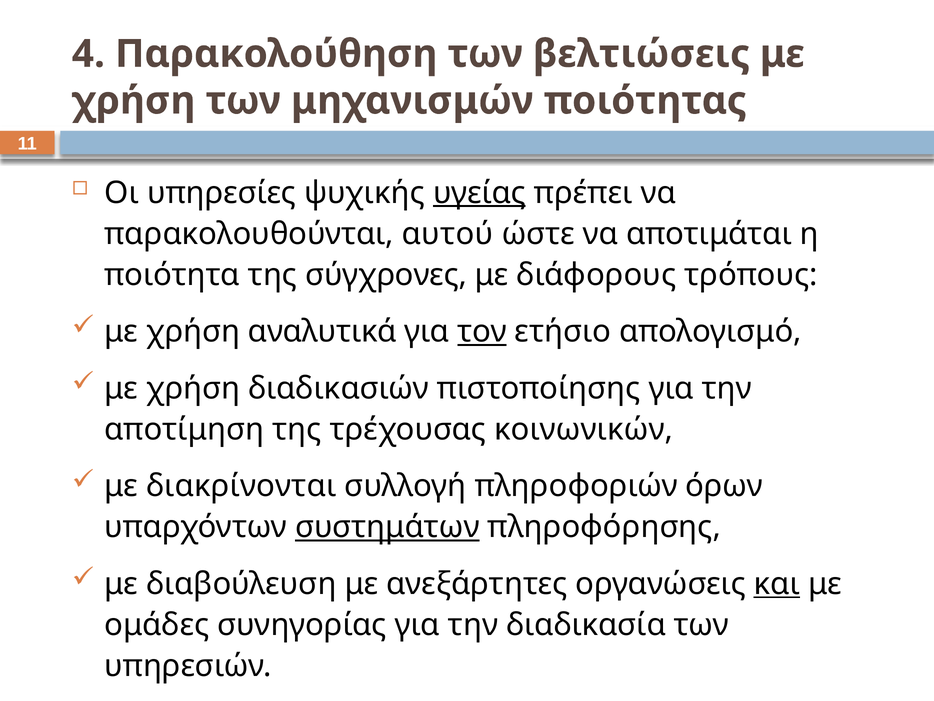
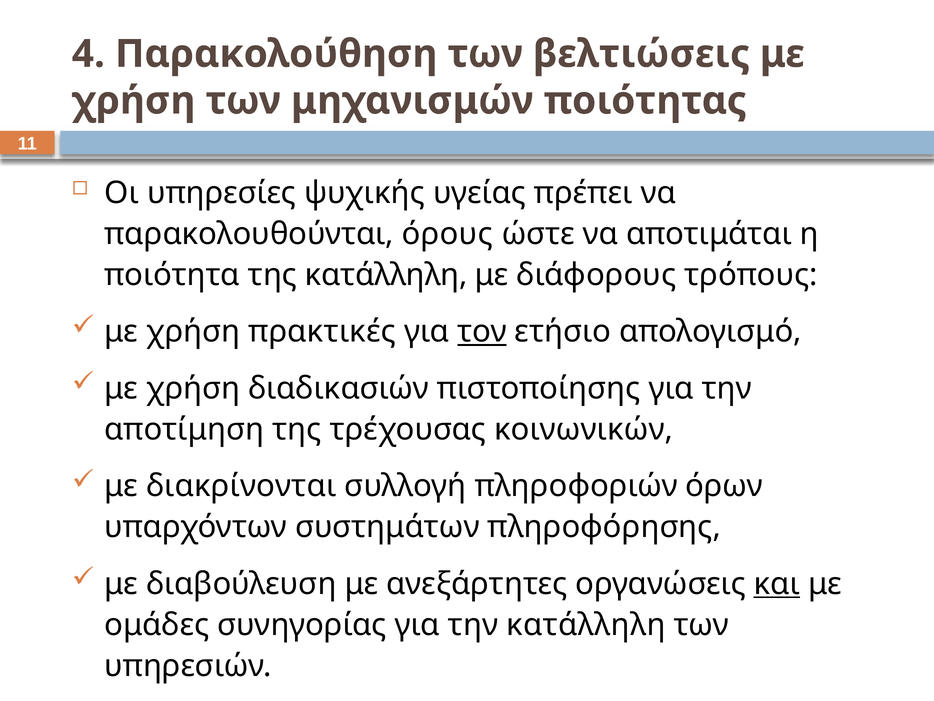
υγείας underline: present -> none
αυτού: αυτού -> όρους
της σύγχρονες: σύγχρονες -> κατάλληλη
αναλυτικά: αναλυτικά -> πρακτικές
συστημάτων underline: present -> none
την διαδικασία: διαδικασία -> κατάλληλη
